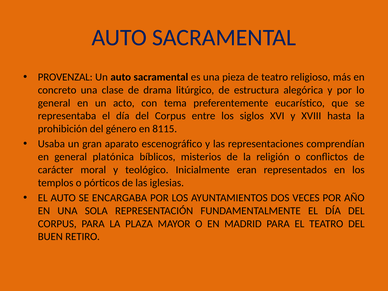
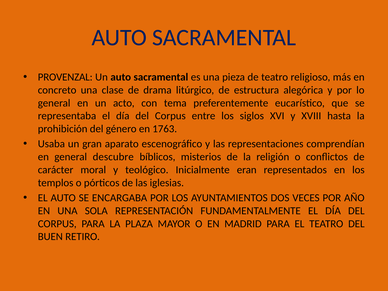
8115: 8115 -> 1763
platónica: platónica -> descubre
